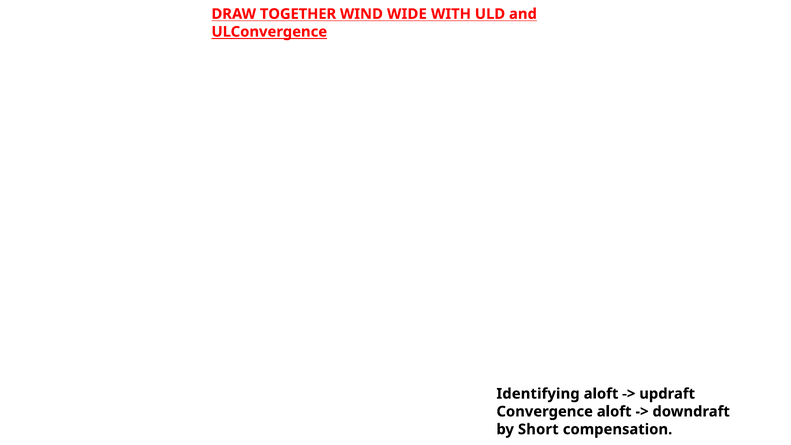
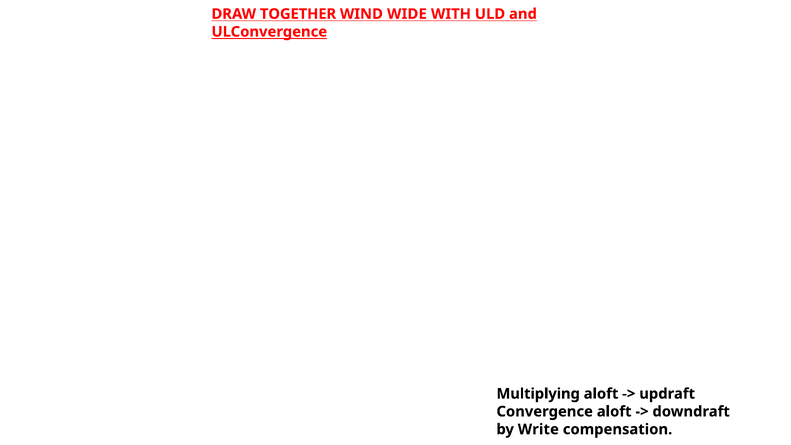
Identifying: Identifying -> Multiplying
Short: Short -> Write
